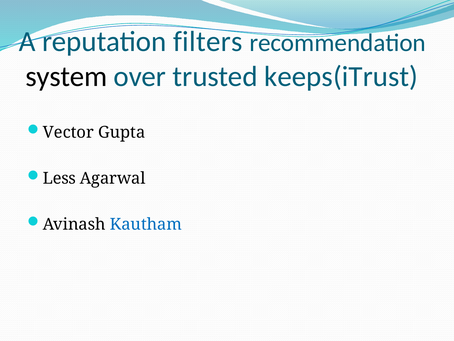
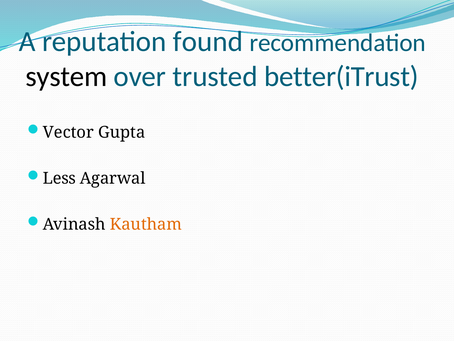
filters: filters -> found
keeps(iTrust: keeps(iTrust -> better(iTrust
Kautham colour: blue -> orange
